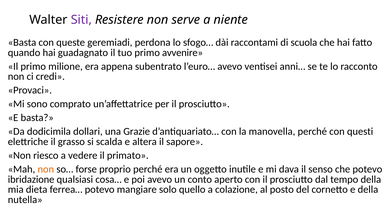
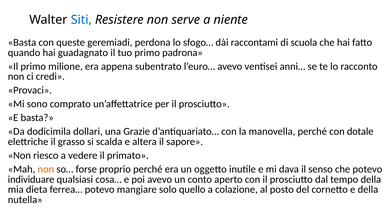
Siti colour: purple -> blue
avvenire: avvenire -> padrona
questi: questi -> dotale
ibridazione: ibridazione -> individuare
